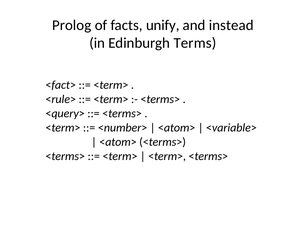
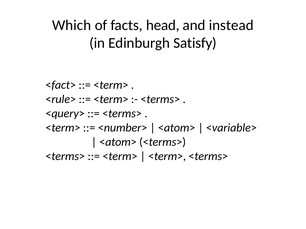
Prolog: Prolog -> Which
unify: unify -> head
Terms: Terms -> Satisfy
